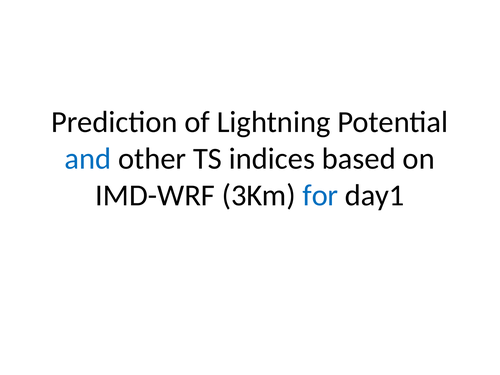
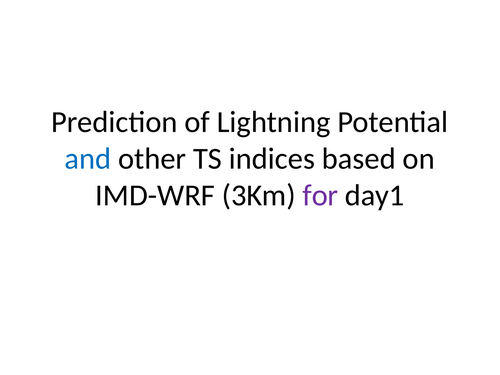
for colour: blue -> purple
